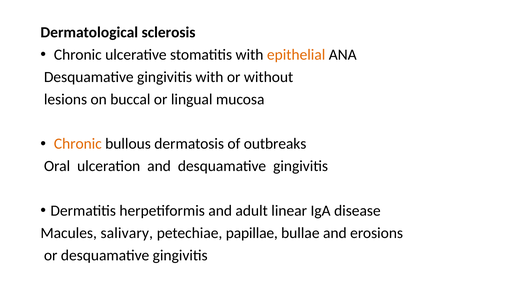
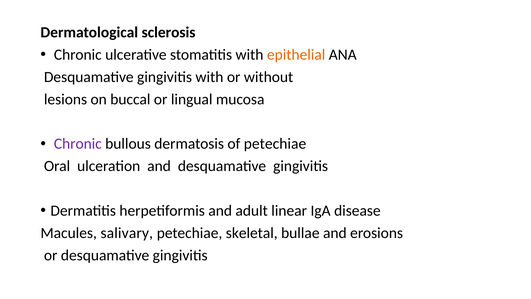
Chronic at (78, 144) colour: orange -> purple
of outbreaks: outbreaks -> petechiae
papillae: papillae -> skeletal
